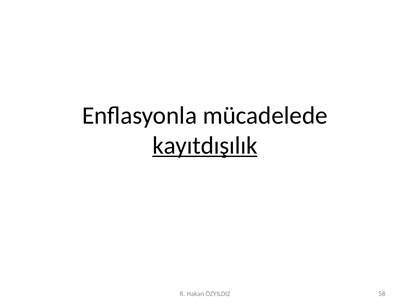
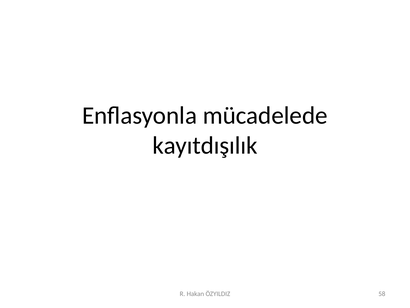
kayıtdışılık underline: present -> none
